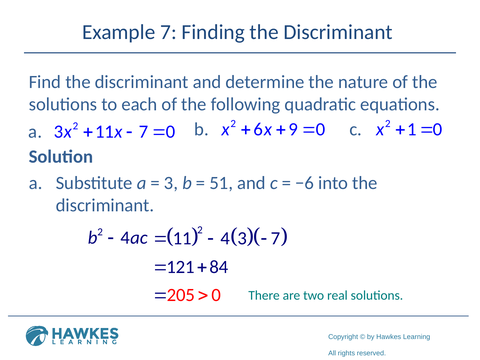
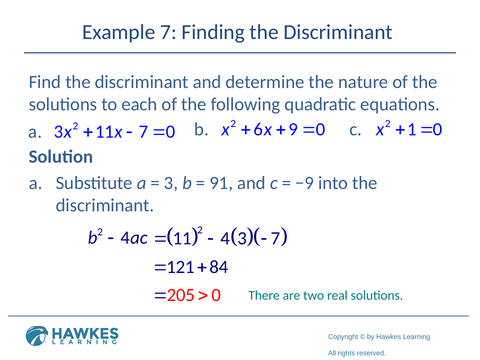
51: 51 -> 91
−6: −6 -> −9
